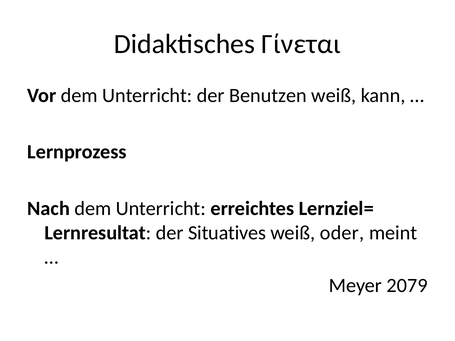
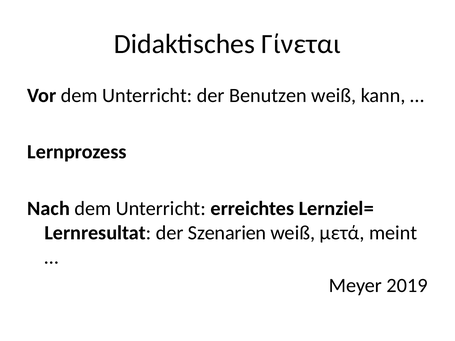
Situatives: Situatives -> Szenarien
oder: oder -> μετά
2079: 2079 -> 2019
